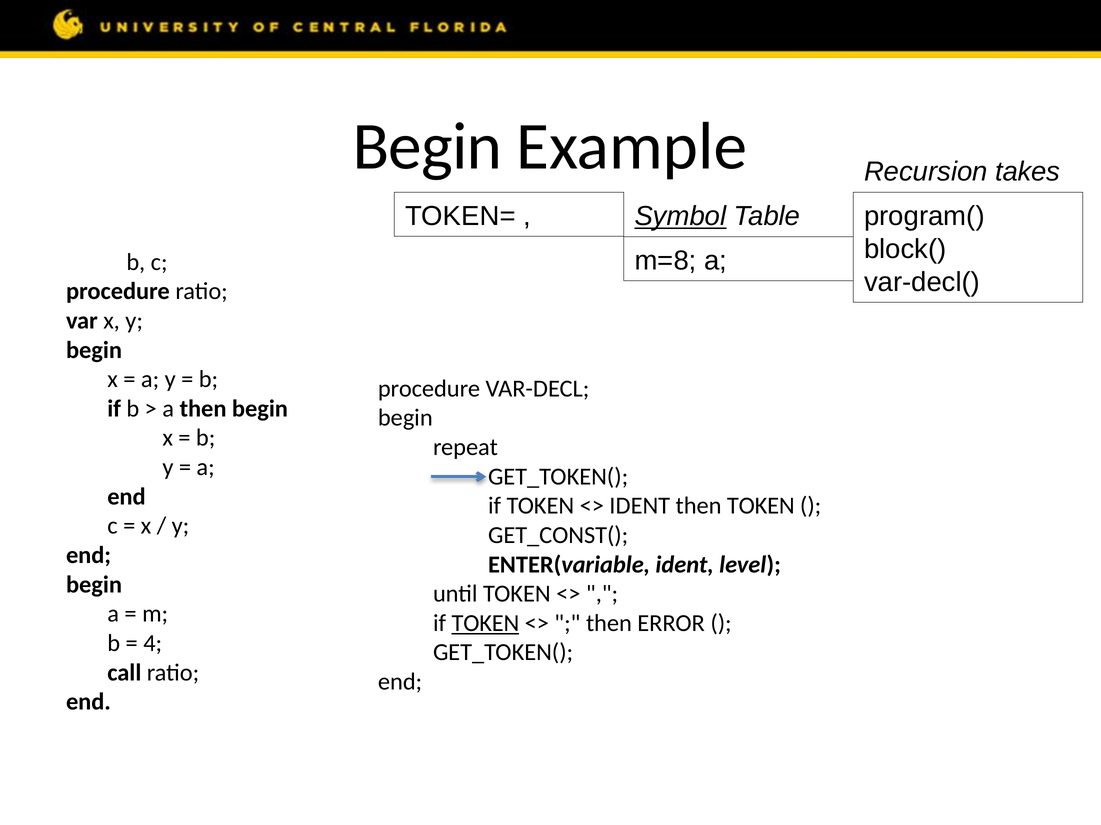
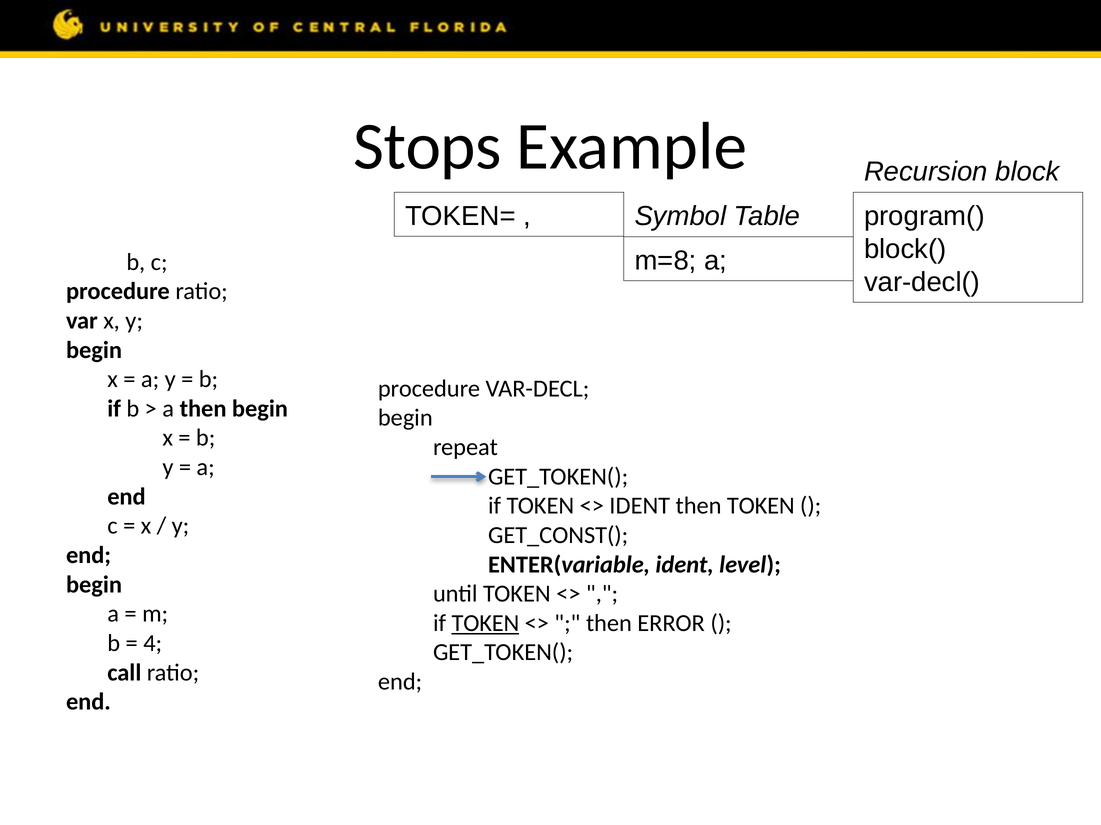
Begin at (427, 147): Begin -> Stops
takes: takes -> block
Symbol underline: present -> none
